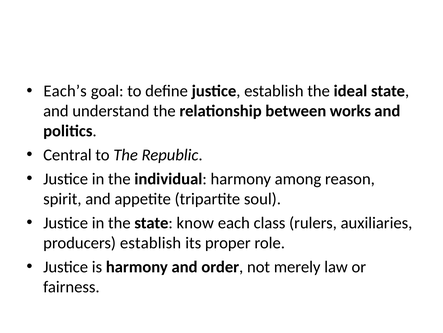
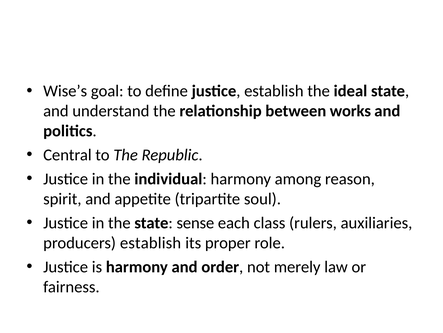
Each’s: Each’s -> Wise’s
know: know -> sense
